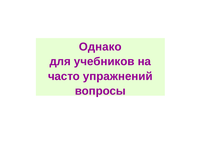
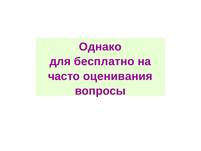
учебников: учебников -> бесплатно
упражнений: упражнений -> оценивания
